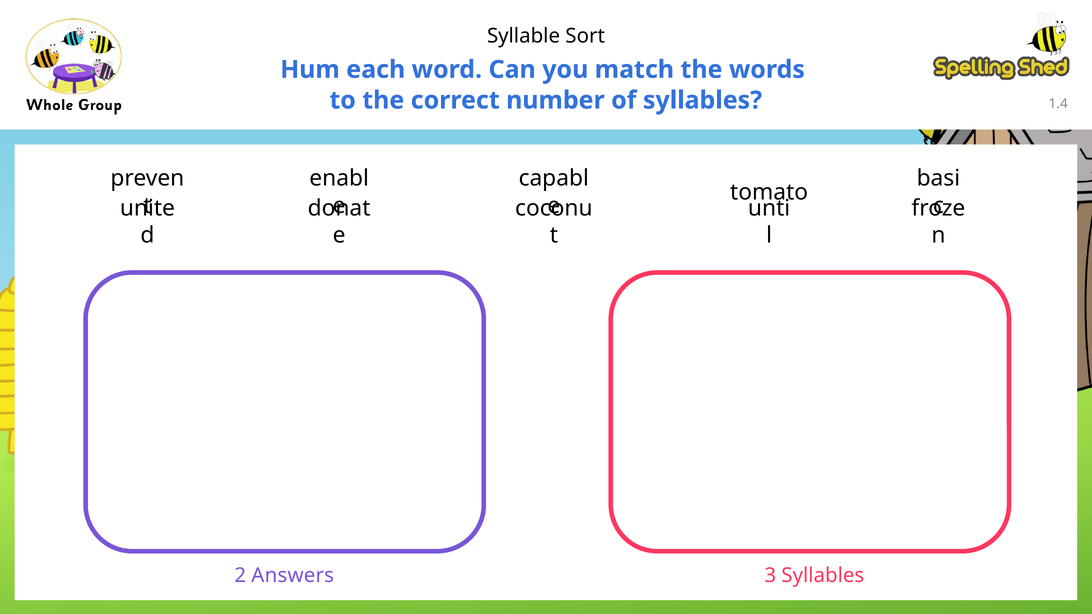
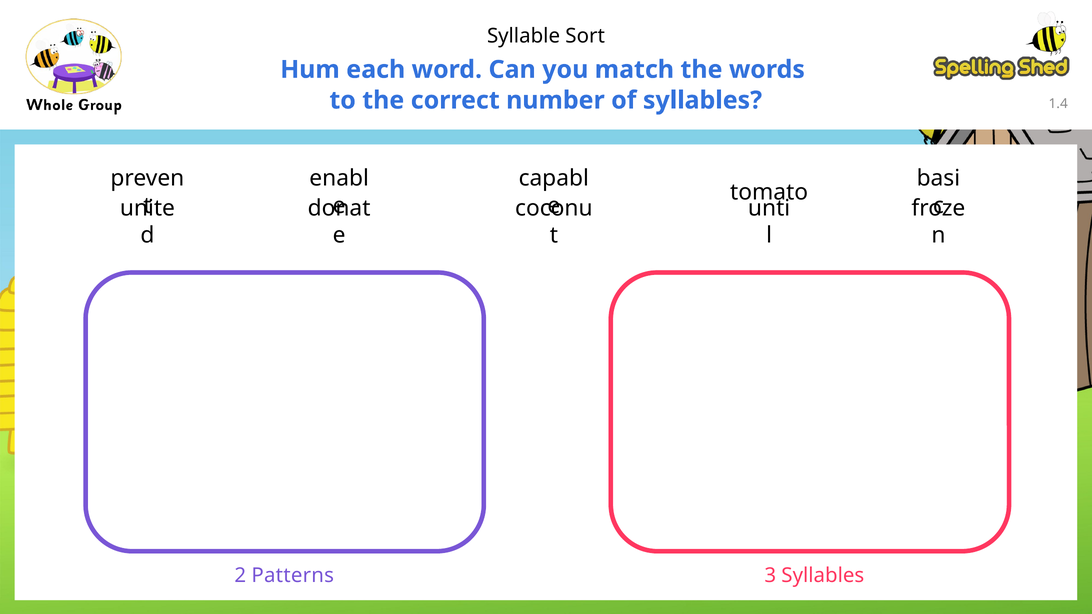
Answers: Answers -> Patterns
